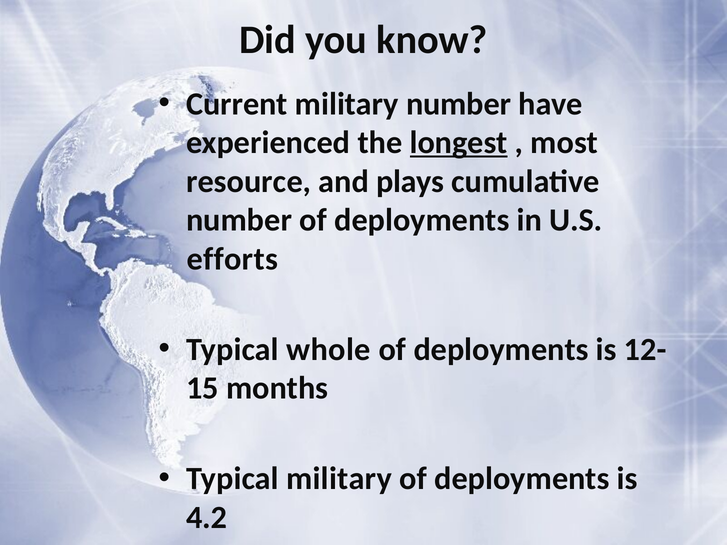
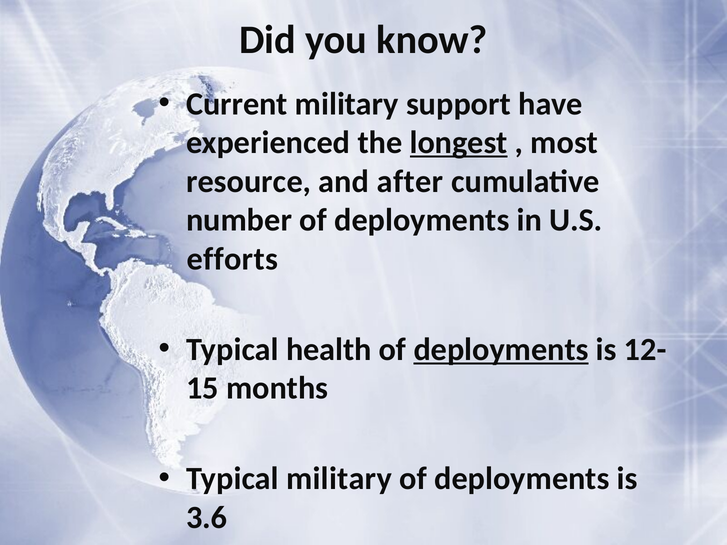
military number: number -> support
plays: plays -> after
whole: whole -> health
deployments at (501, 350) underline: none -> present
4.2: 4.2 -> 3.6
